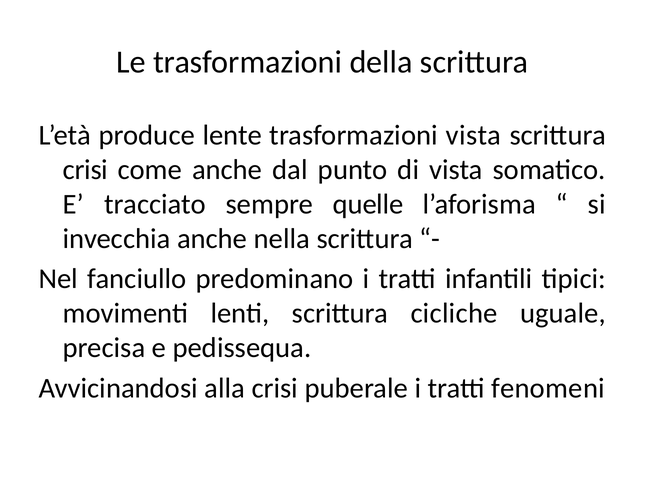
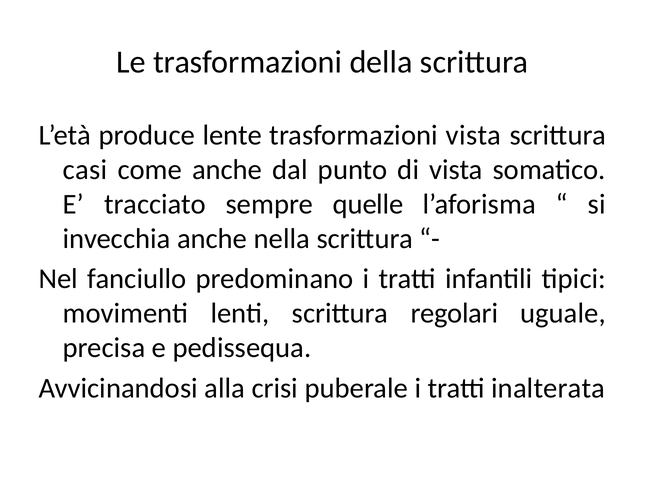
crisi at (85, 170): crisi -> casi
cicliche: cicliche -> regolari
fenomeni: fenomeni -> inalterata
